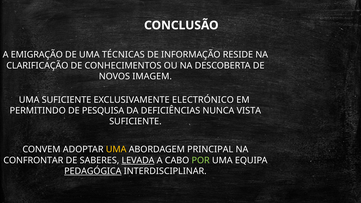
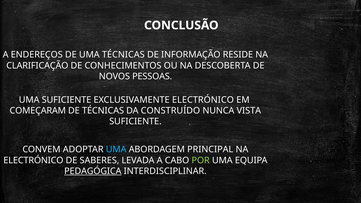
EMIGRAÇÃO: EMIGRAÇÃO -> ENDEREÇOS
IMAGEM: IMAGEM -> PESSOAS
PERMITINDO: PERMITINDO -> COMEÇARAM
DE PESQUISA: PESQUISA -> TÉCNICAS
DEFICIÊNCIAS: DEFICIÊNCIAS -> CONSTRUÍDO
UMA at (116, 150) colour: yellow -> light blue
CONFRONTAR at (33, 160): CONFRONTAR -> ELECTRÓNICO
LEVADA underline: present -> none
